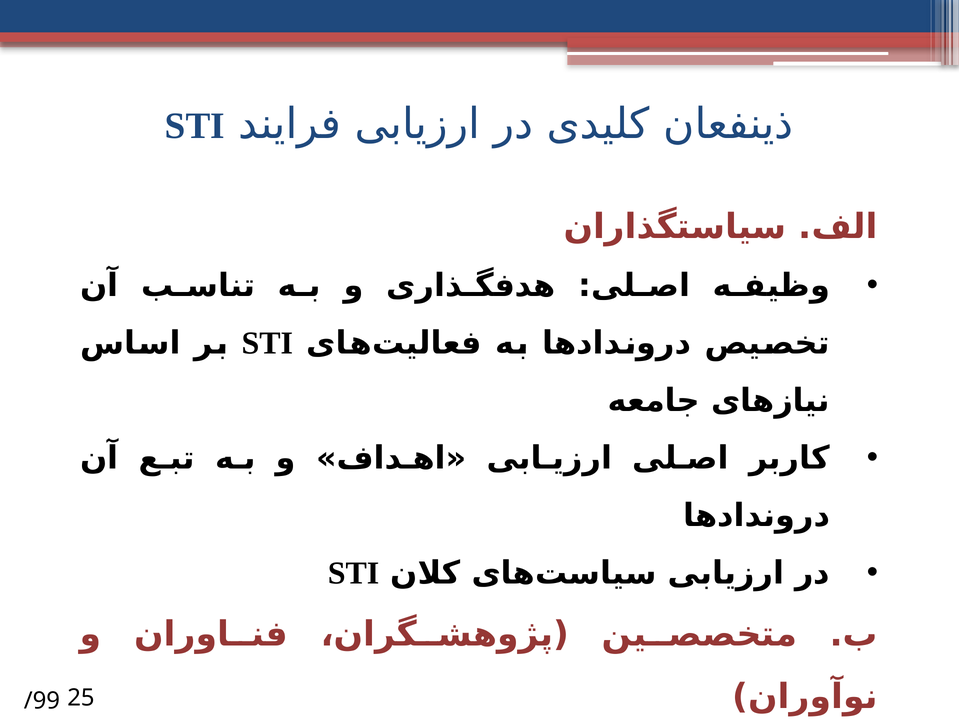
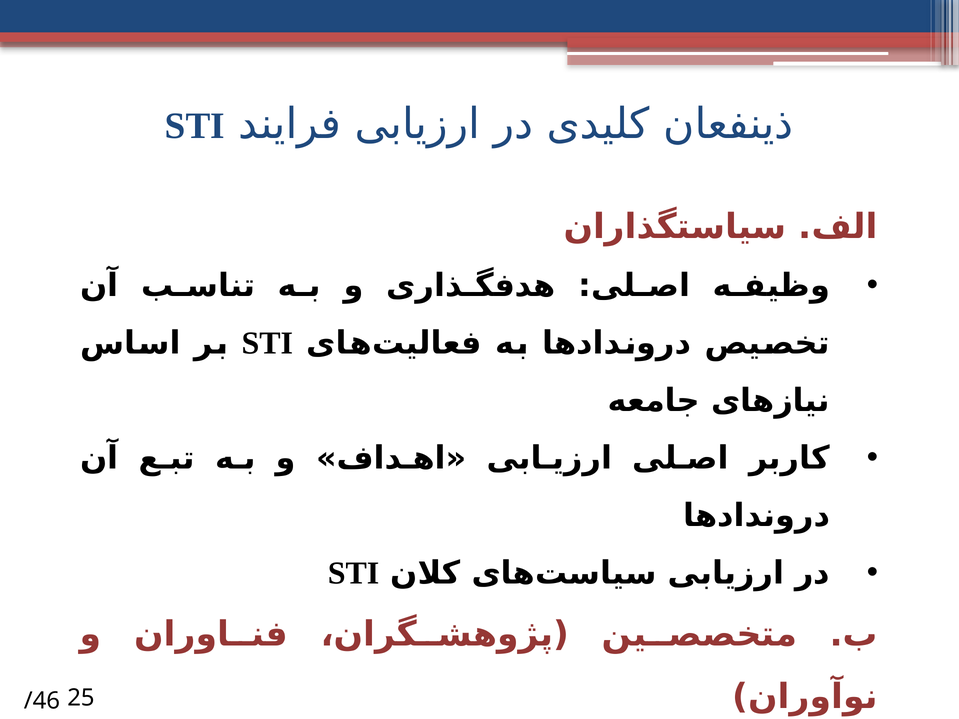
/99: /99 -> /46
